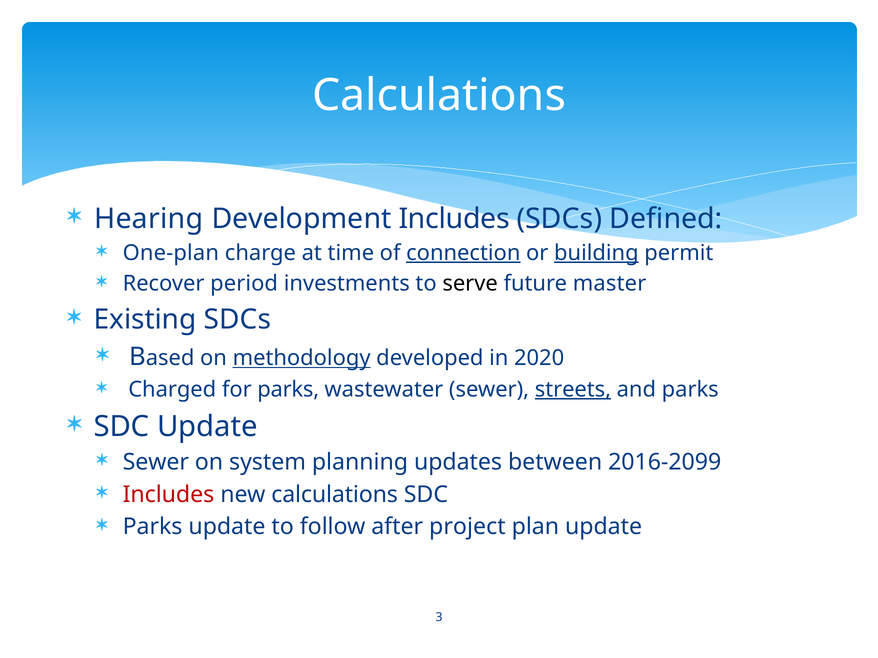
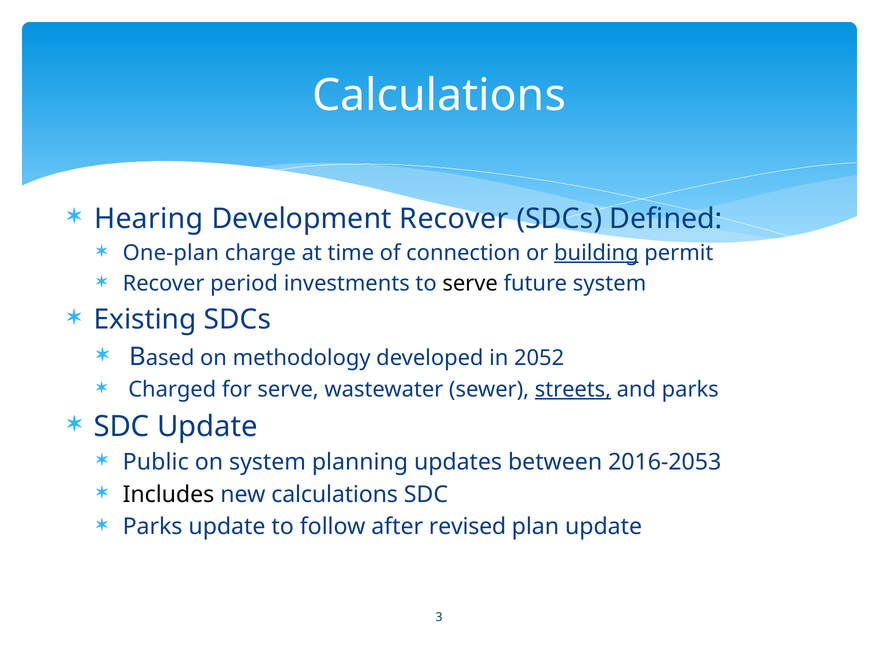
Development Includes: Includes -> Recover
connection underline: present -> none
future master: master -> system
methodology underline: present -> none
2020: 2020 -> 2052
for parks: parks -> serve
Sewer at (156, 462): Sewer -> Public
2016-2099: 2016-2099 -> 2016-2053
Includes at (168, 495) colour: red -> black
project: project -> revised
